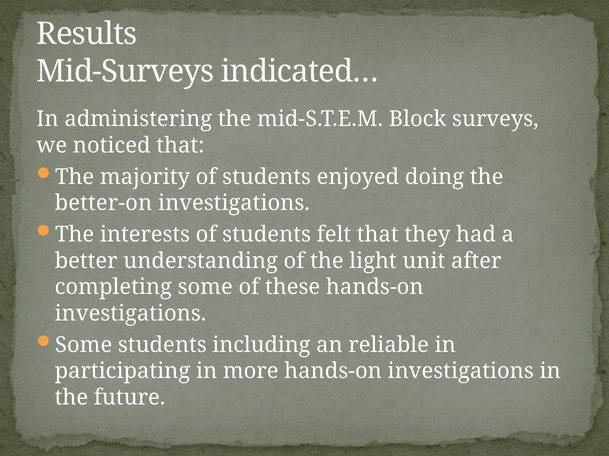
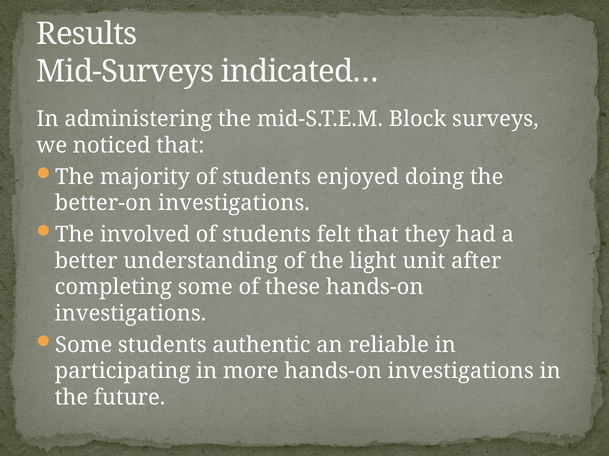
interests: interests -> involved
including: including -> authentic
